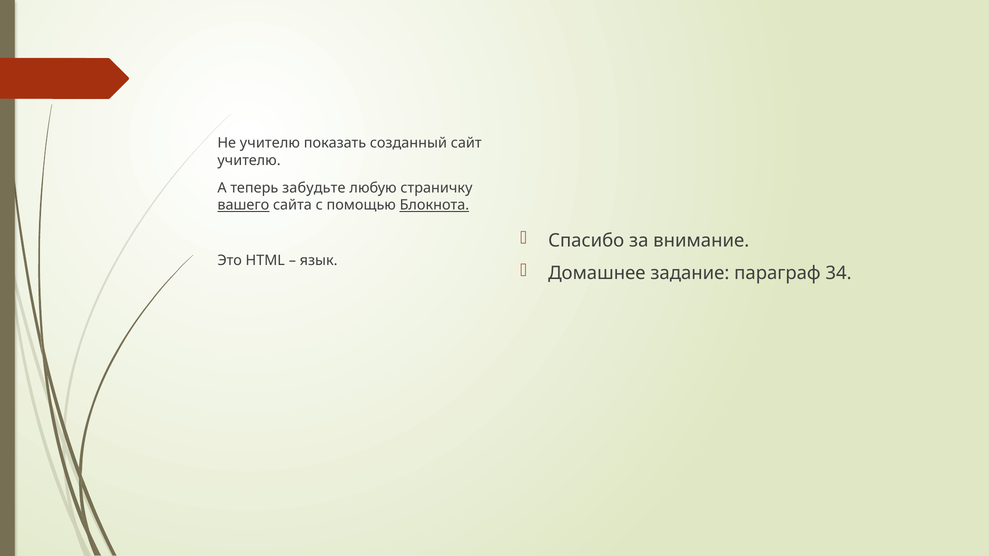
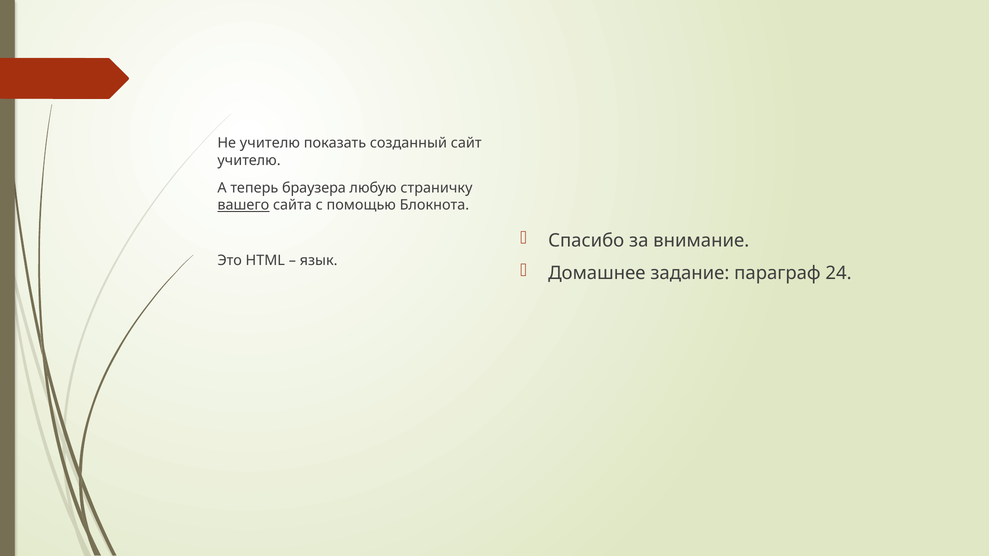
забудьте: забудьте -> браузера
Блокнота underline: present -> none
34: 34 -> 24
